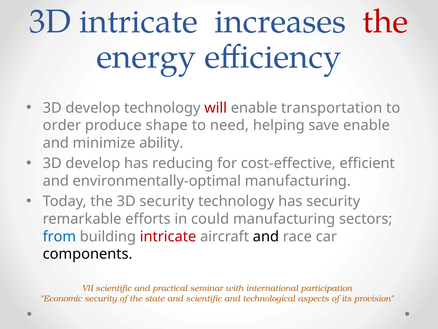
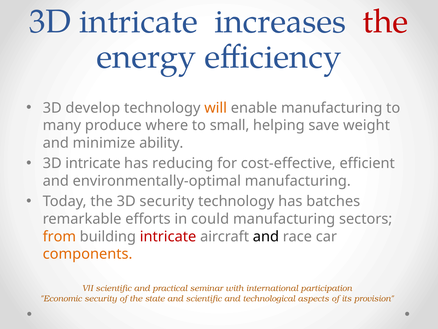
will colour: red -> orange
enable transportation: transportation -> manufacturing
order: order -> many
shape: shape -> where
need: need -> small
save enable: enable -> weight
develop at (93, 163): develop -> intricate
has security: security -> batches
from colour: blue -> orange
components colour: black -> orange
